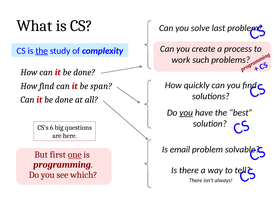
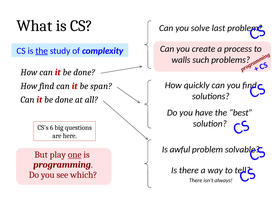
work: work -> walls
you at (186, 113) underline: present -> none
email: email -> awful
first: first -> play
